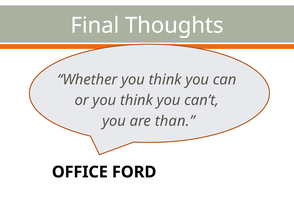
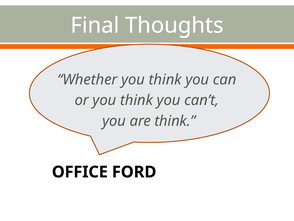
are than: than -> think
